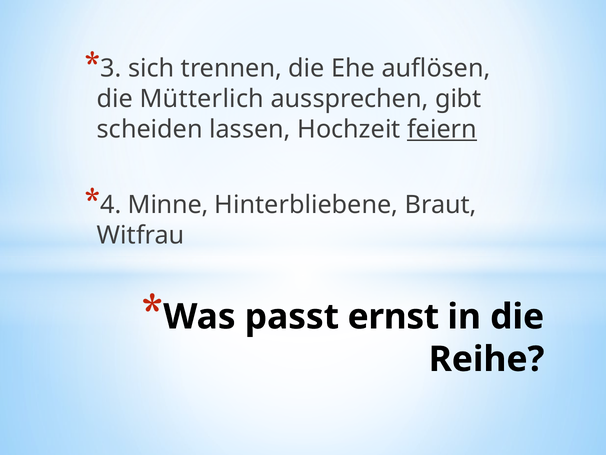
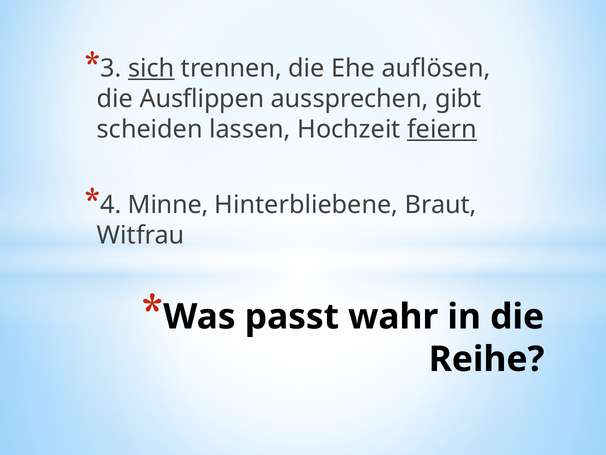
sich underline: none -> present
Mütterlich: Mütterlich -> Ausflippen
ernst: ernst -> wahr
